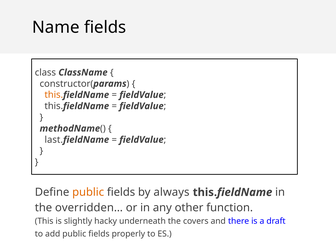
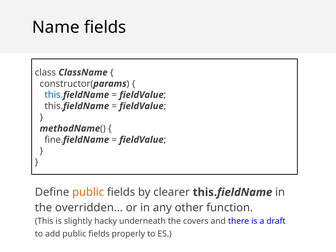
this at (54, 95) colour: orange -> blue
last: last -> fine
always: always -> clearer
